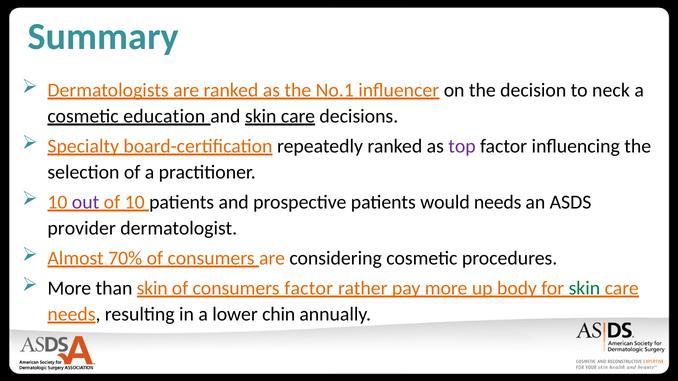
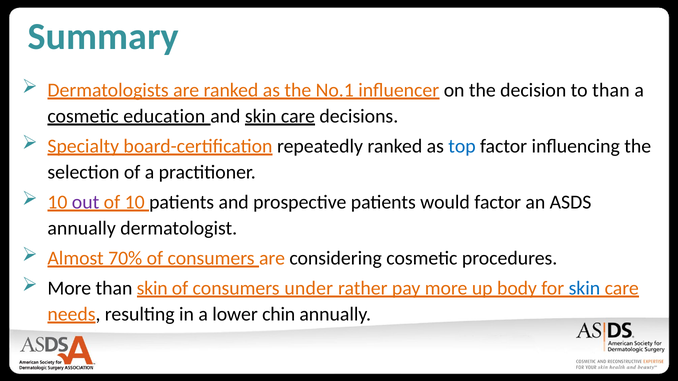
to neck: neck -> than
top colour: purple -> blue
would needs: needs -> factor
provider at (82, 228): provider -> annually
consumers factor: factor -> under
skin at (584, 288) colour: green -> blue
